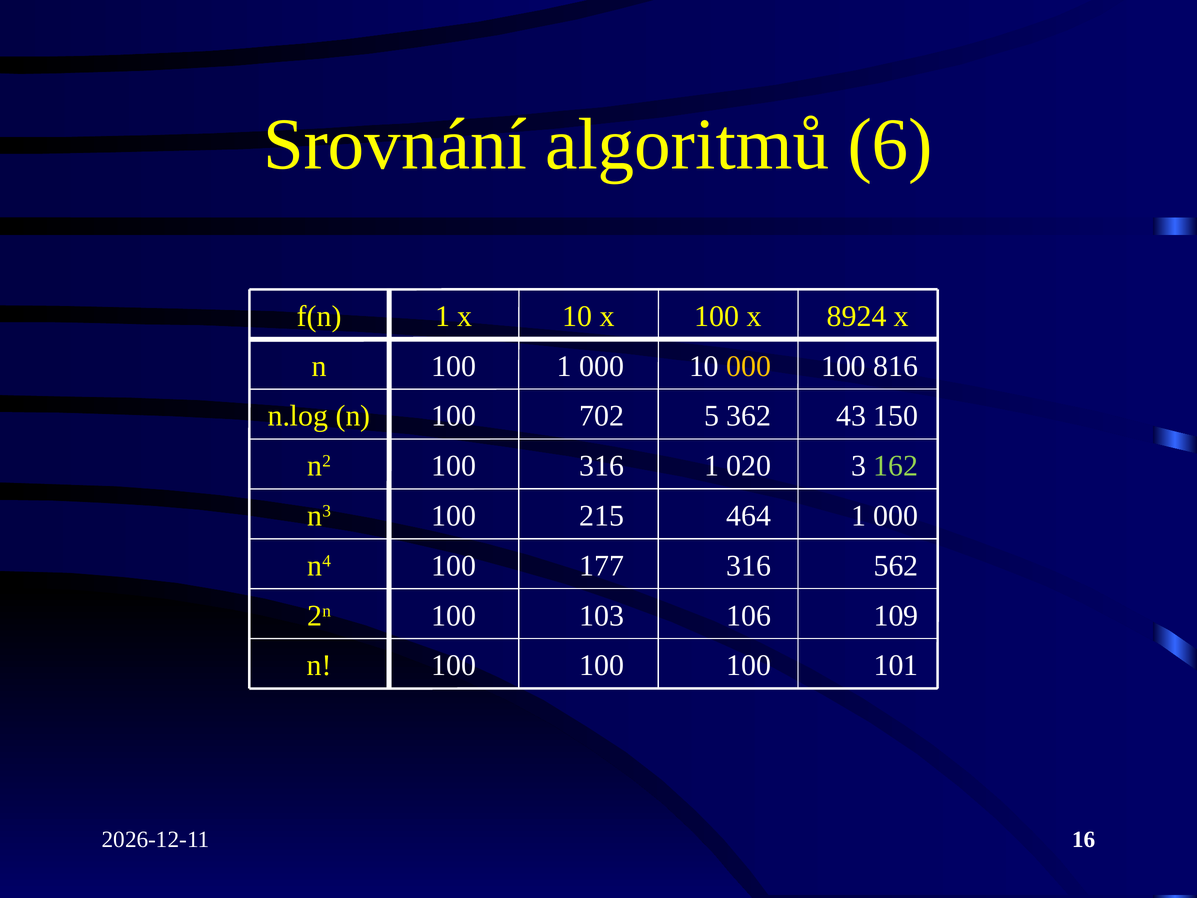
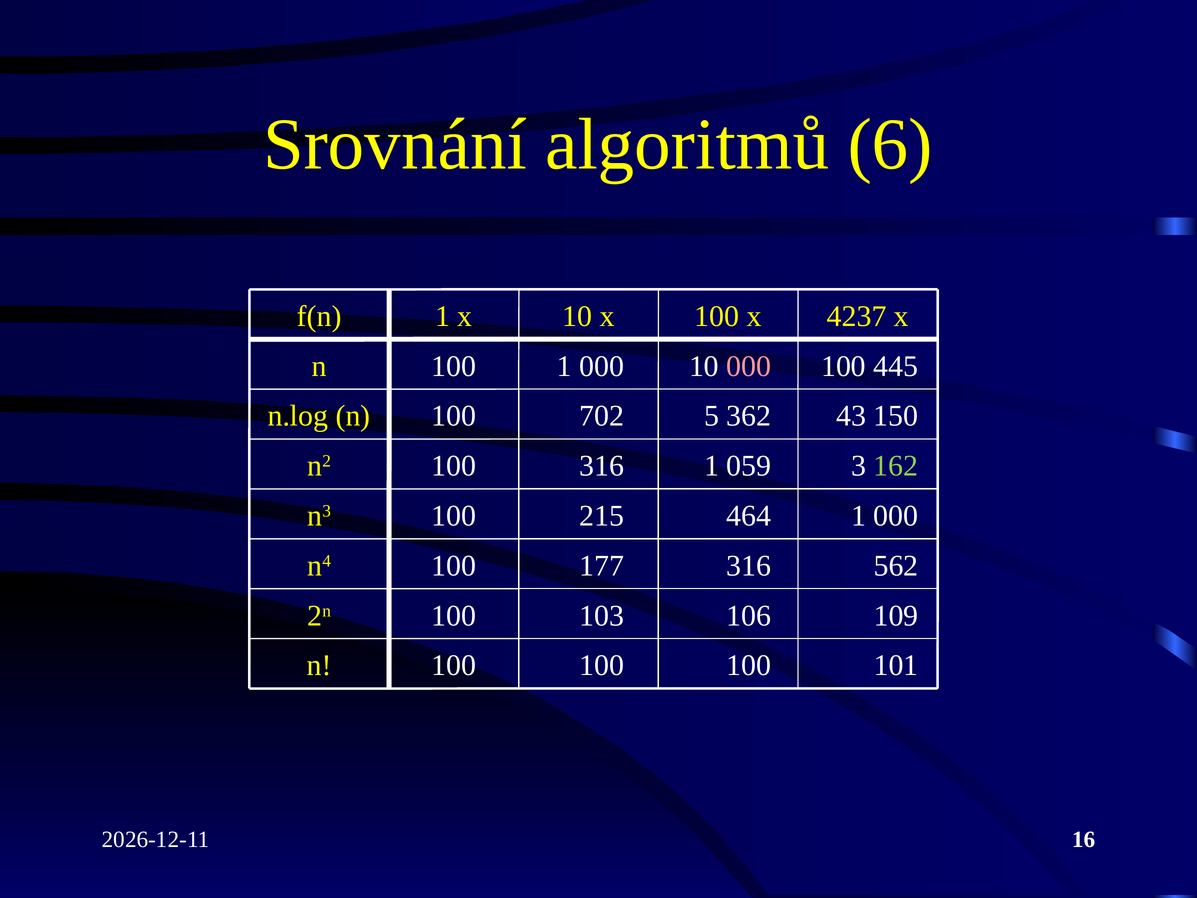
8924: 8924 -> 4237
000 at (749, 366) colour: yellow -> pink
816: 816 -> 445
020: 020 -> 059
